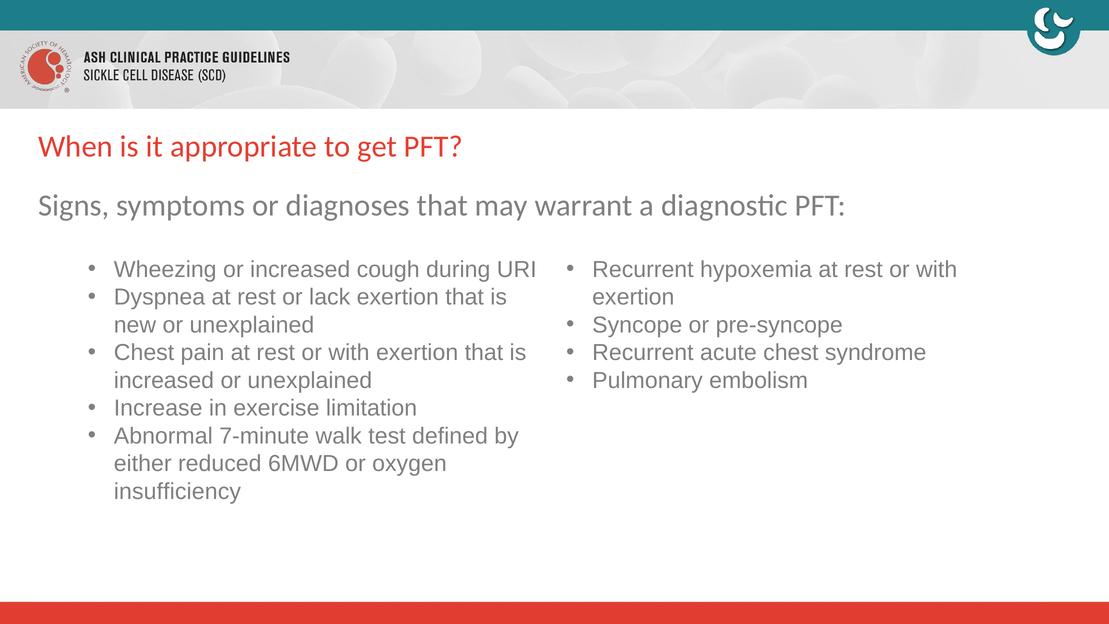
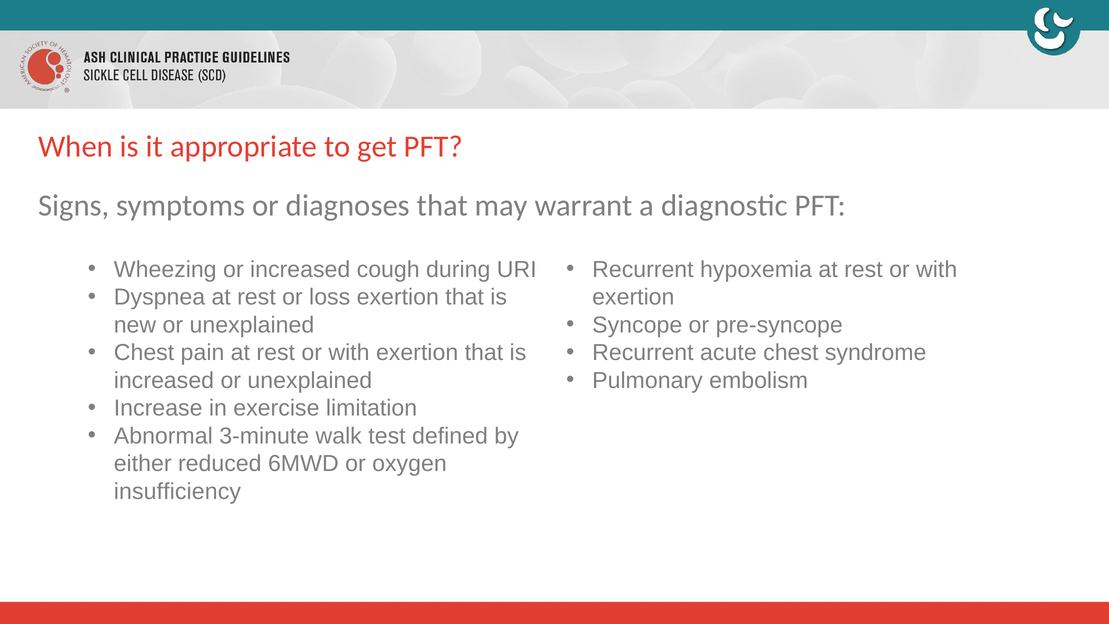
lack: lack -> loss
7-minute: 7-minute -> 3-minute
